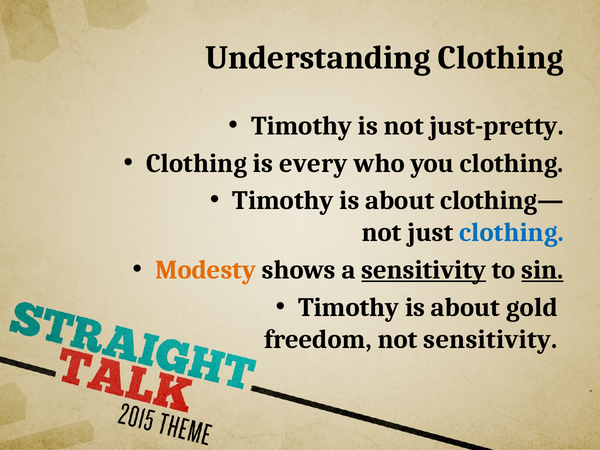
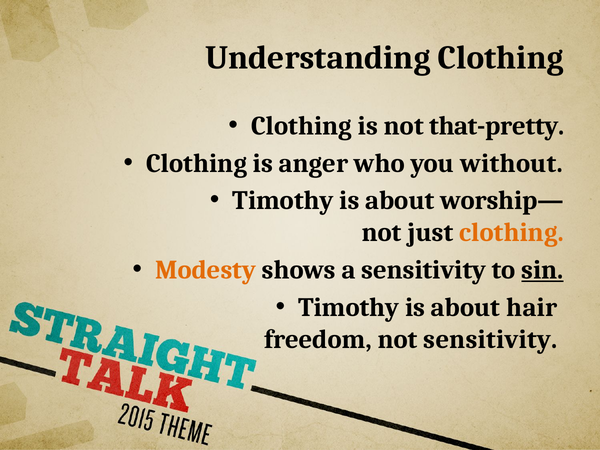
Timothy at (302, 126): Timothy -> Clothing
just-pretty: just-pretty -> that-pretty
every: every -> anger
you clothing: clothing -> without
clothing—: clothing— -> worship—
clothing at (511, 233) colour: blue -> orange
sensitivity at (424, 270) underline: present -> none
gold: gold -> hair
